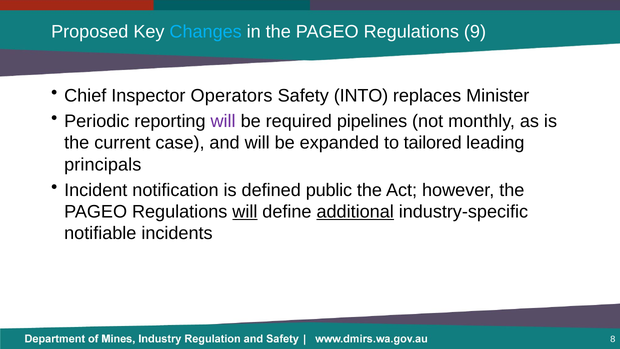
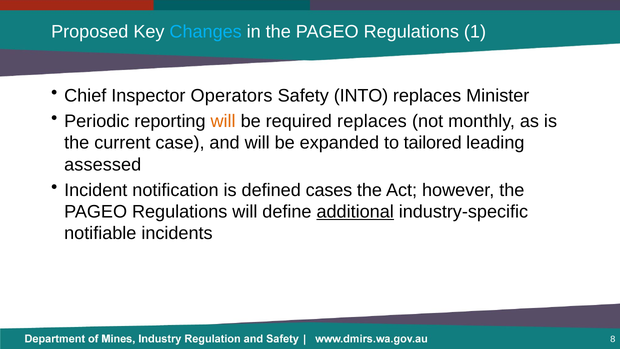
9: 9 -> 1
will at (223, 121) colour: purple -> orange
required pipelines: pipelines -> replaces
principals: principals -> assessed
public: public -> cases
will at (245, 212) underline: present -> none
